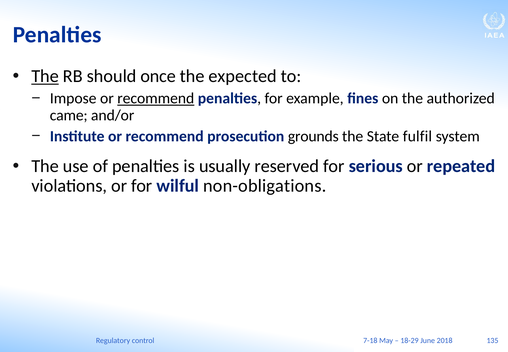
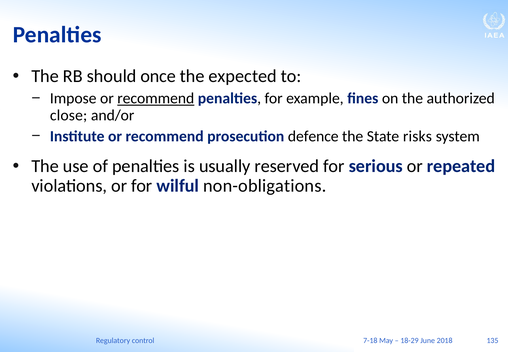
The at (45, 76) underline: present -> none
came: came -> close
grounds: grounds -> defence
fulfil: fulfil -> risks
